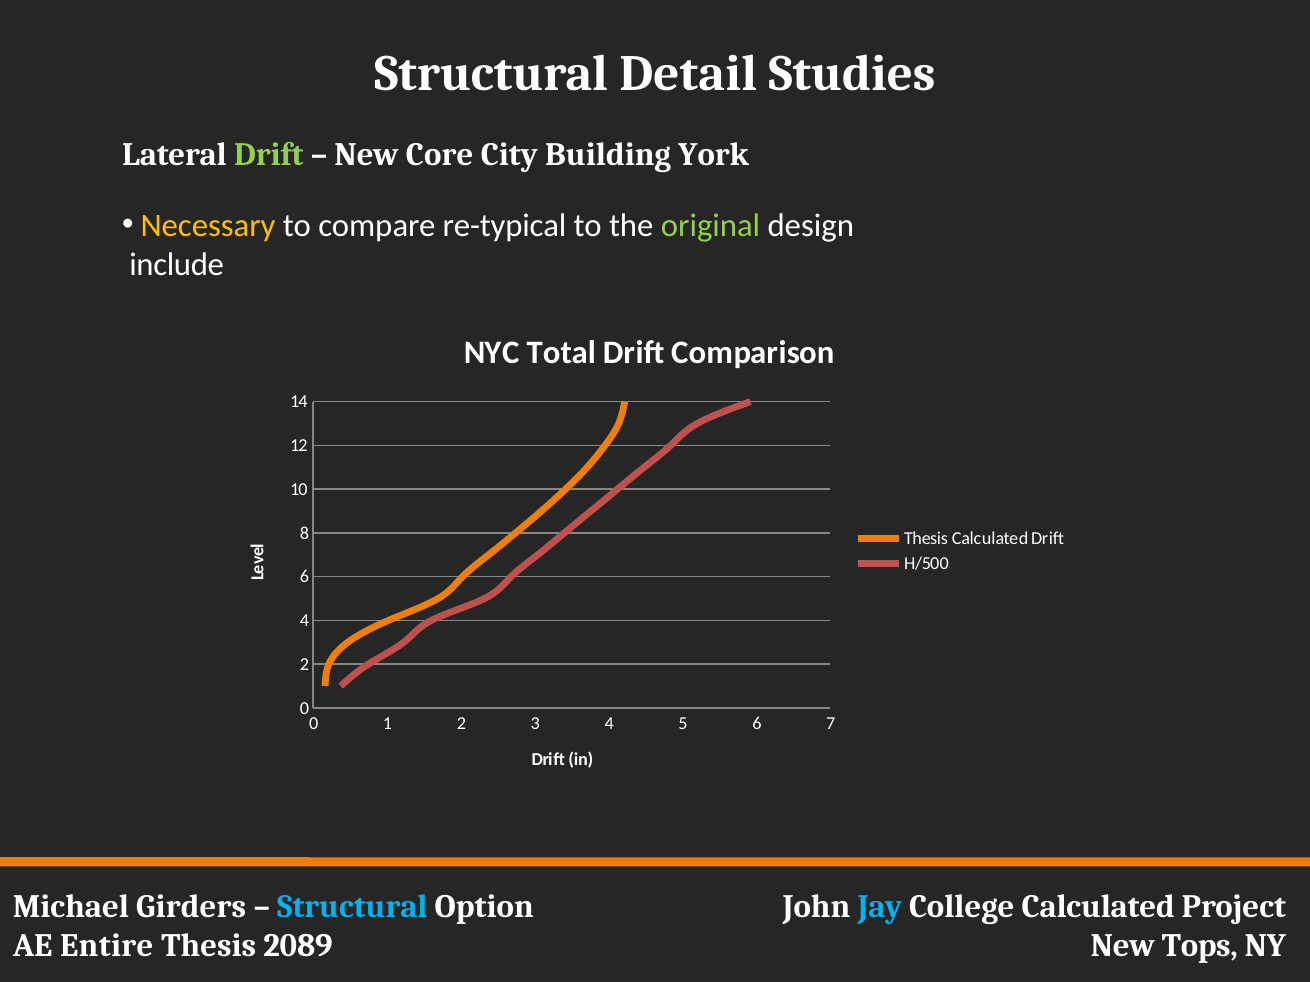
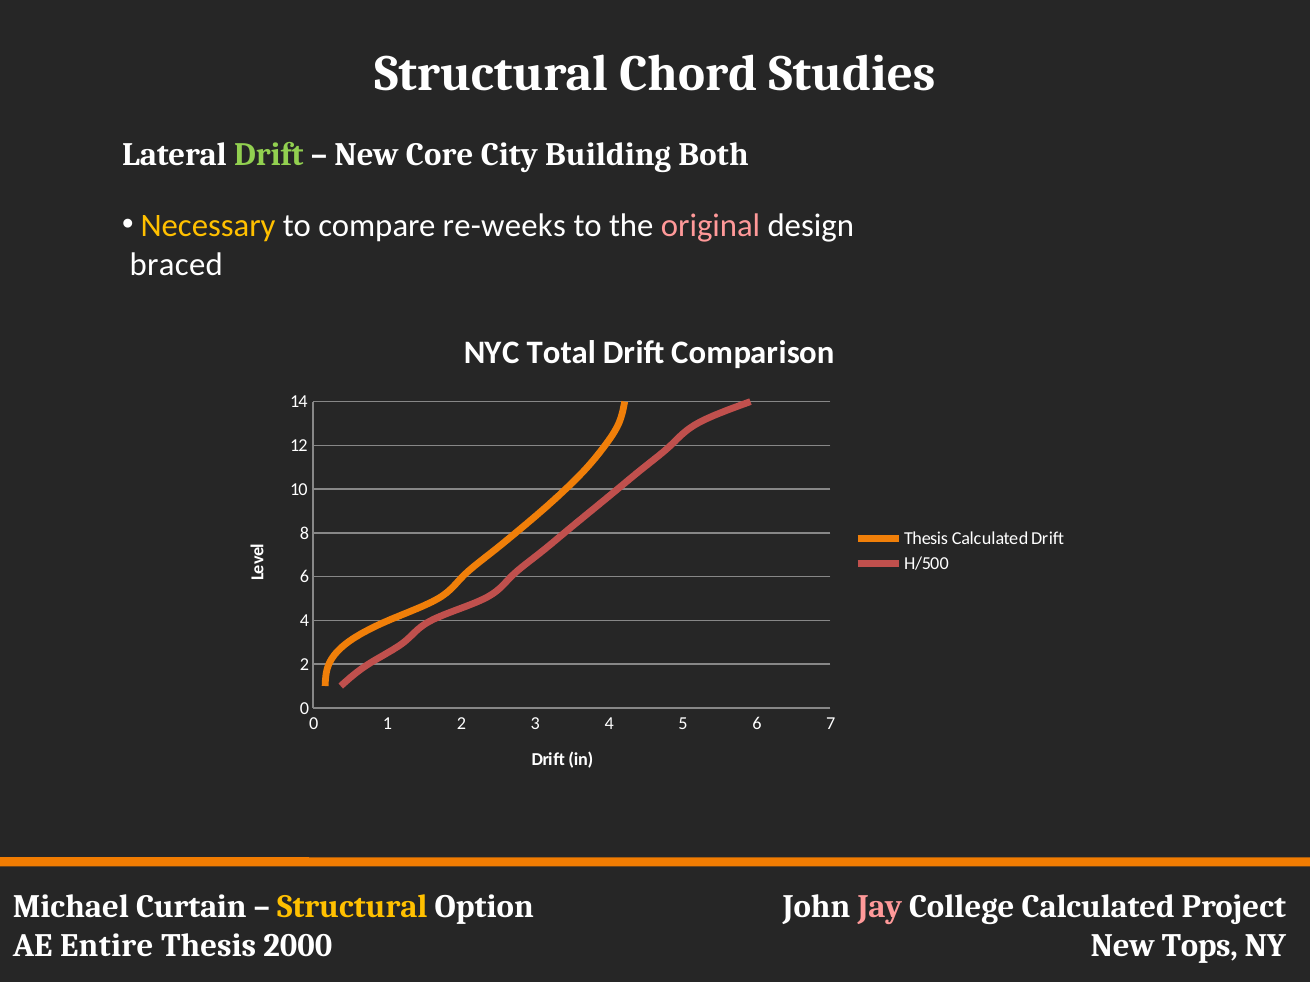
Detail: Detail -> Chord
York: York -> Both
re-typical: re-typical -> re-weeks
original colour: light green -> pink
include: include -> braced
Girders: Girders -> Curtain
Structural at (352, 907) colour: light blue -> yellow
Jay colour: light blue -> pink
2089: 2089 -> 2000
